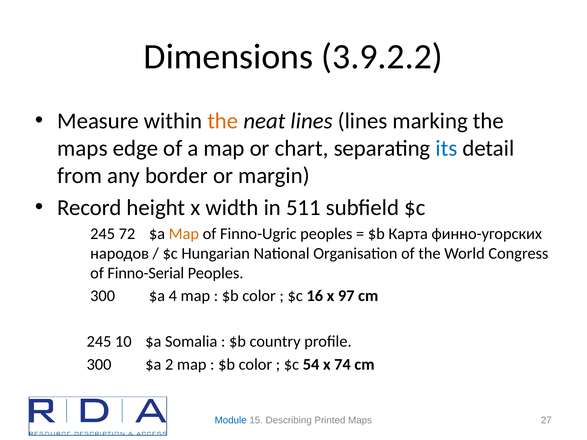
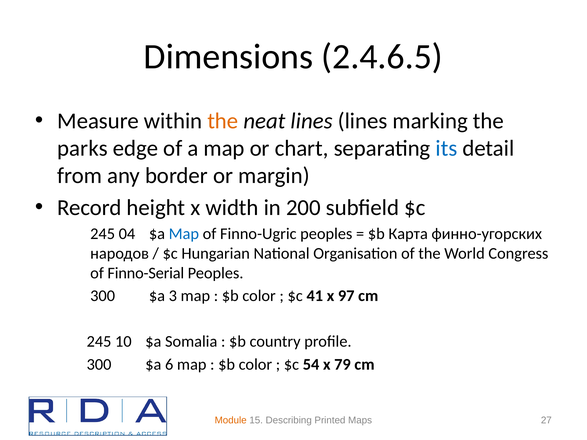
3.9.2.2: 3.9.2.2 -> 2.4.6.5
maps at (82, 148): maps -> parks
511: 511 -> 200
72: 72 -> 04
Map at (184, 234) colour: orange -> blue
4: 4 -> 3
16: 16 -> 41
2: 2 -> 6
74: 74 -> 79
Module colour: blue -> orange
